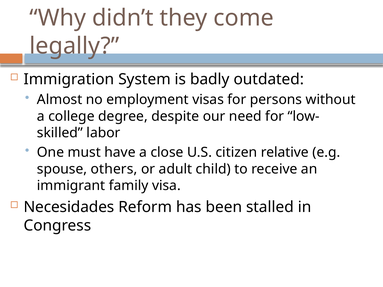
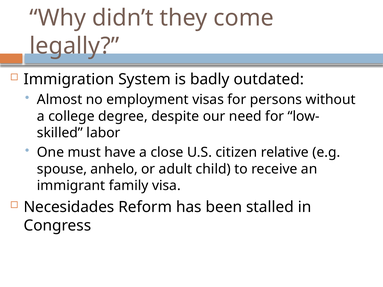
others: others -> anhelo
